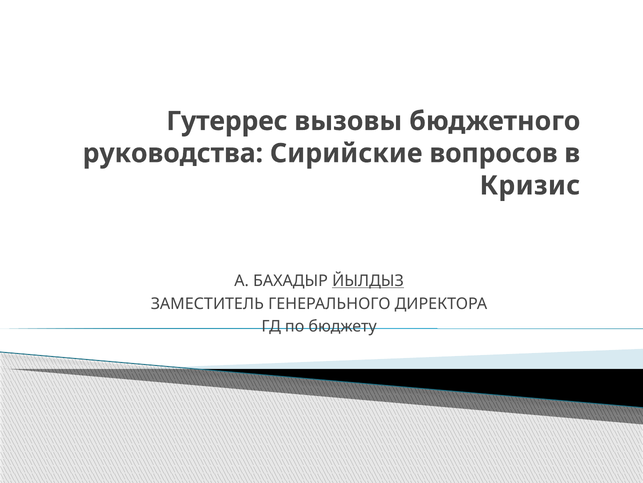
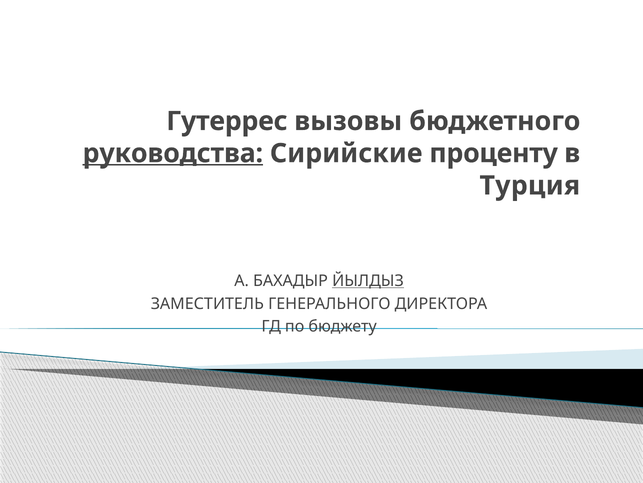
руководства underline: none -> present
вопросов: вопросов -> проценту
Кризис: Кризис -> Турция
